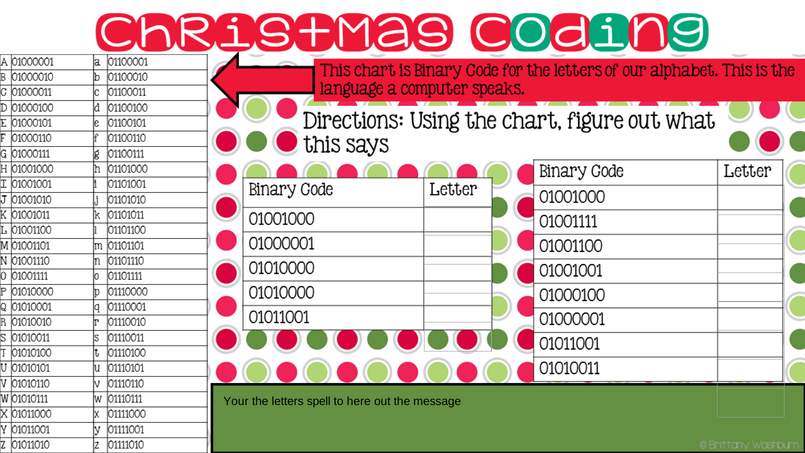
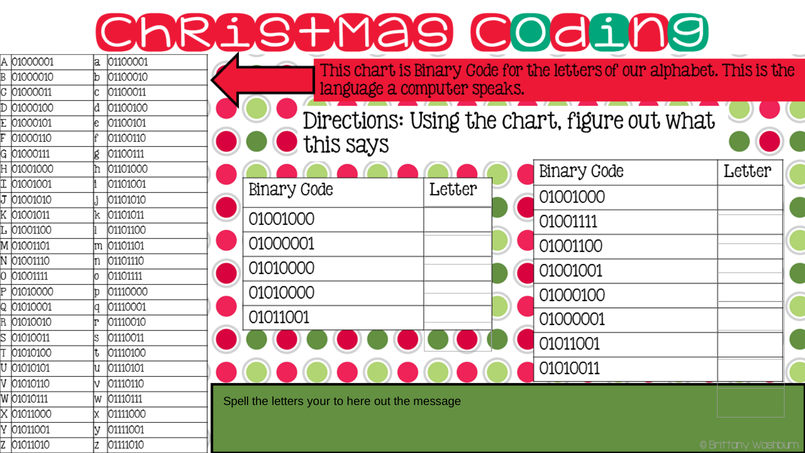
Your: Your -> Spell
spell: spell -> your
